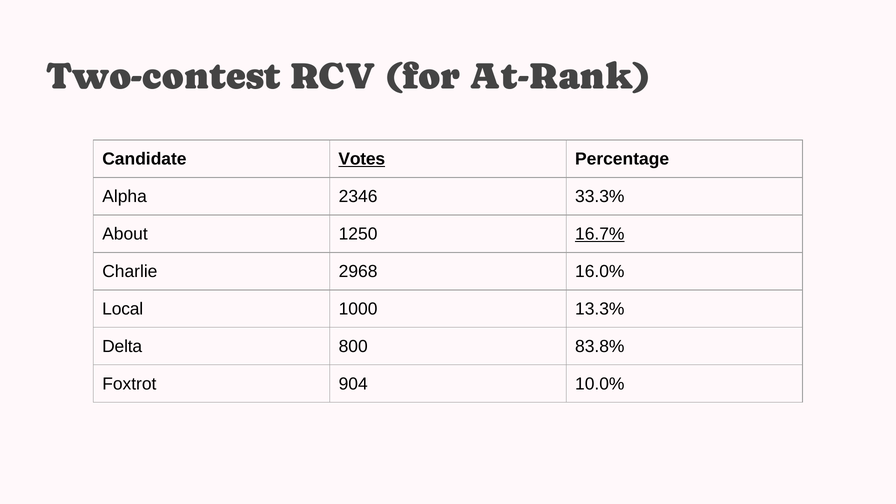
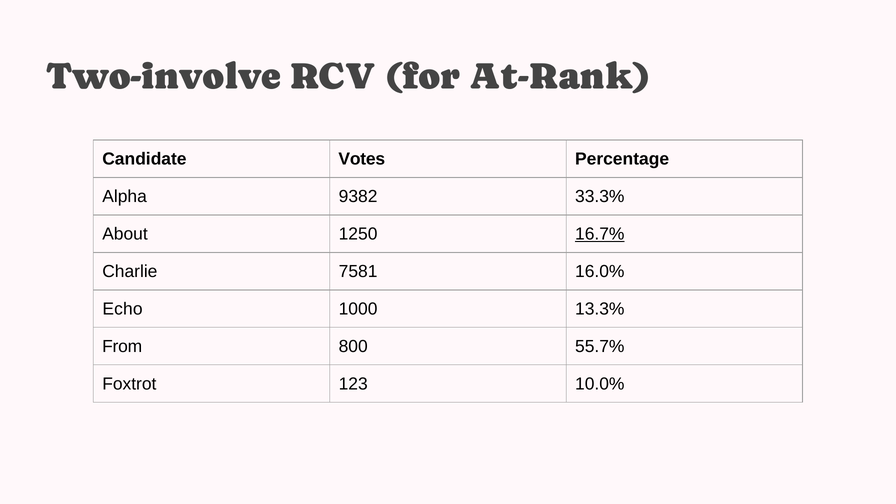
Two-contest: Two-contest -> Two-involve
Votes underline: present -> none
2346: 2346 -> 9382
2968: 2968 -> 7581
Local: Local -> Echo
Delta: Delta -> From
83.8%: 83.8% -> 55.7%
904: 904 -> 123
